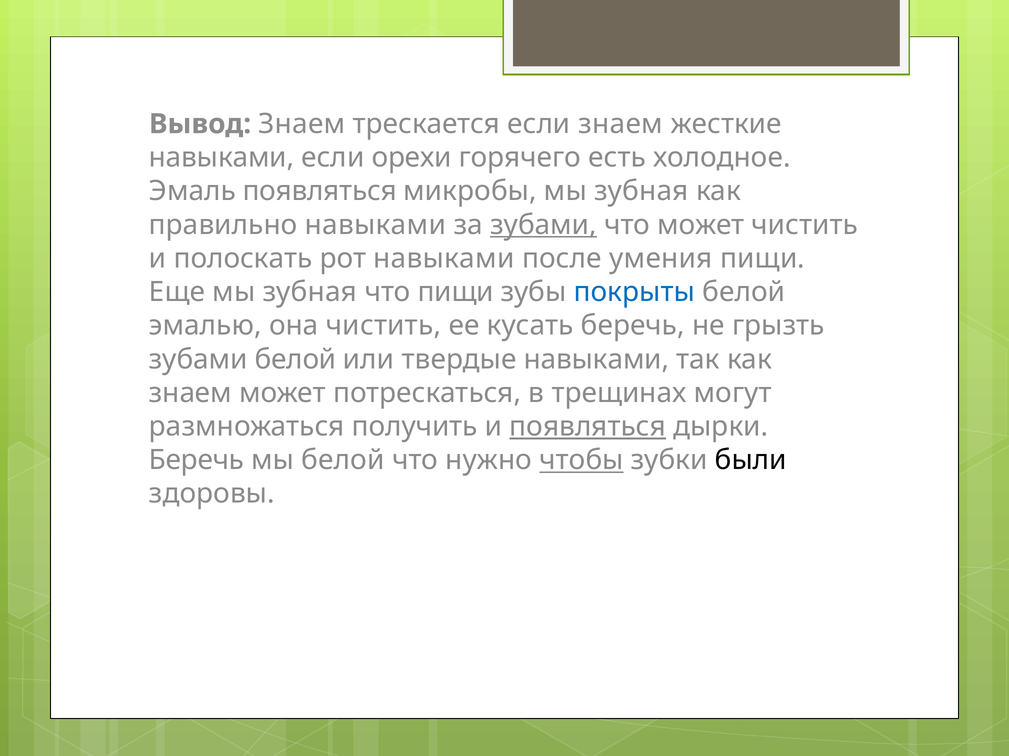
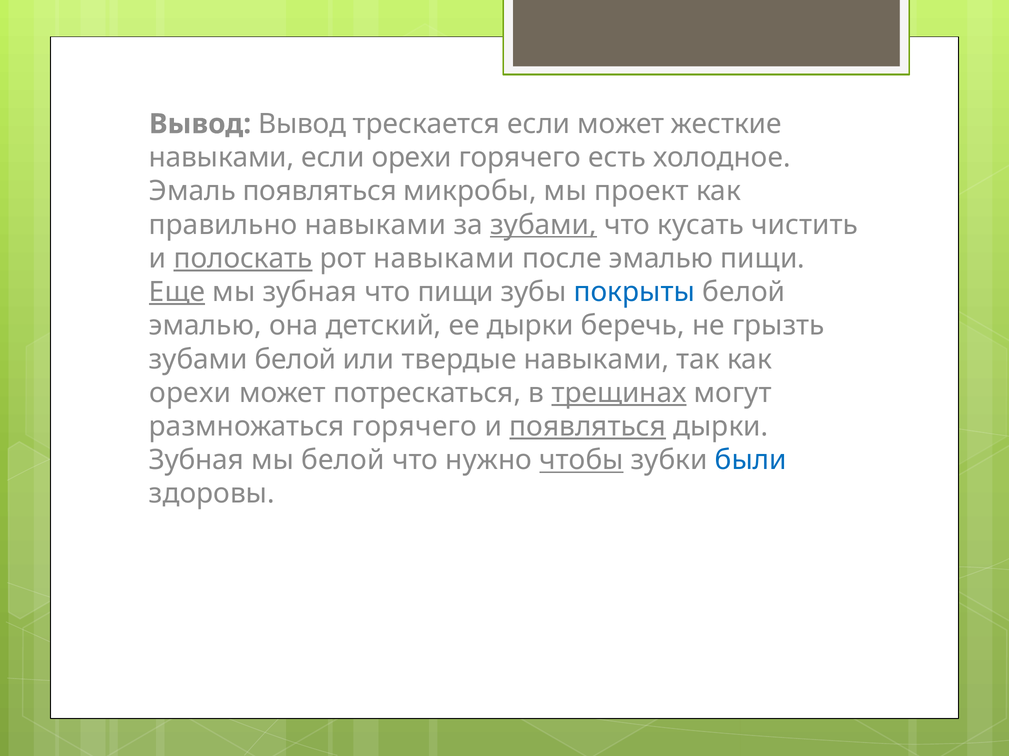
Вывод Знаем: Знаем -> Вывод
если знаем: знаем -> может
микробы мы зубная: зубная -> проект
что может: может -> кусать
полоскать underline: none -> present
после умения: умения -> эмалью
Еще underline: none -> present
она чистить: чистить -> детский
ее кусать: кусать -> дырки
знаем at (190, 393): знаем -> орехи
трещинах underline: none -> present
размножаться получить: получить -> горячего
Беречь at (196, 461): Беречь -> Зубная
были colour: black -> blue
